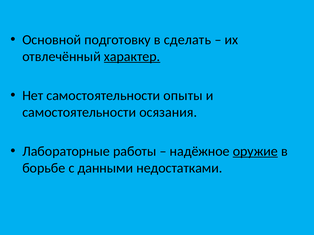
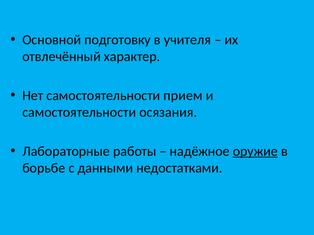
сделать: сделать -> учителя
характер underline: present -> none
опыты: опыты -> прием
